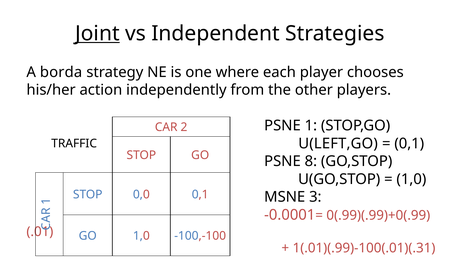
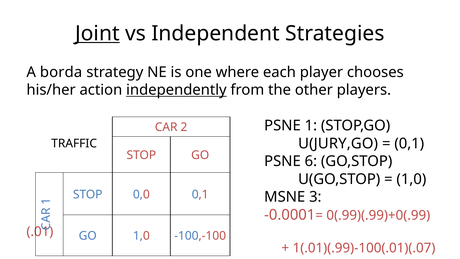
independently underline: none -> present
U(LEFT,GO: U(LEFT,GO -> U(JURY,GO
8: 8 -> 6
1(.01)(.99)-100(.01)(.31: 1(.01)(.99)-100(.01)(.31 -> 1(.01)(.99)-100(.01)(.07
